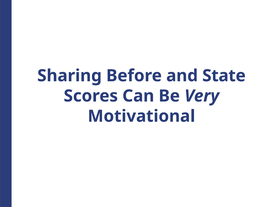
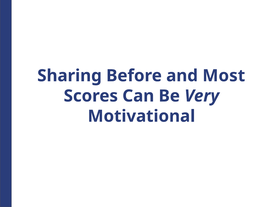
State: State -> Most
